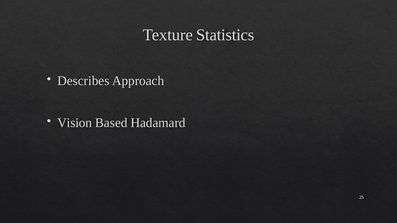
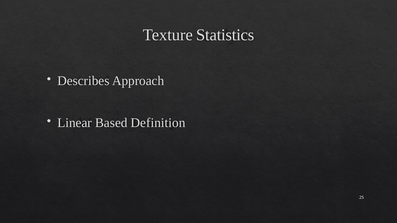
Vision: Vision -> Linear
Hadamard: Hadamard -> Definition
